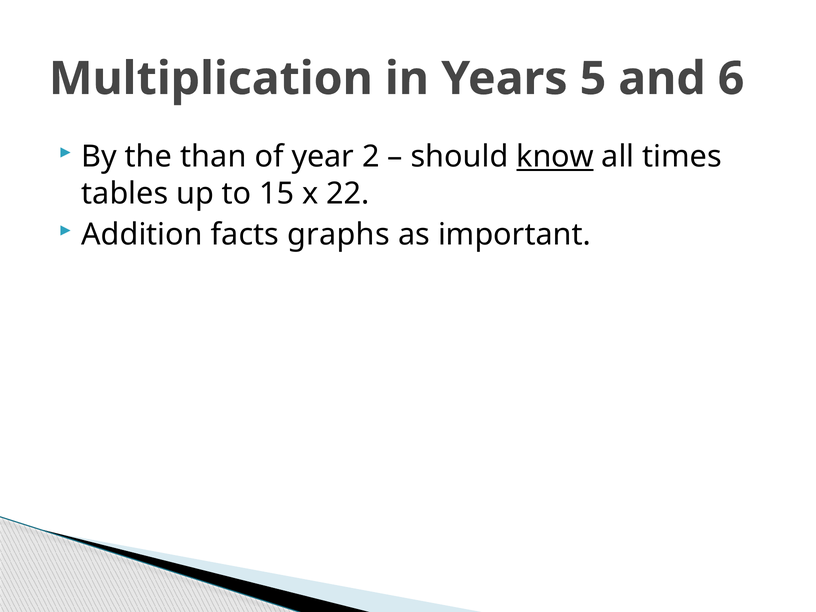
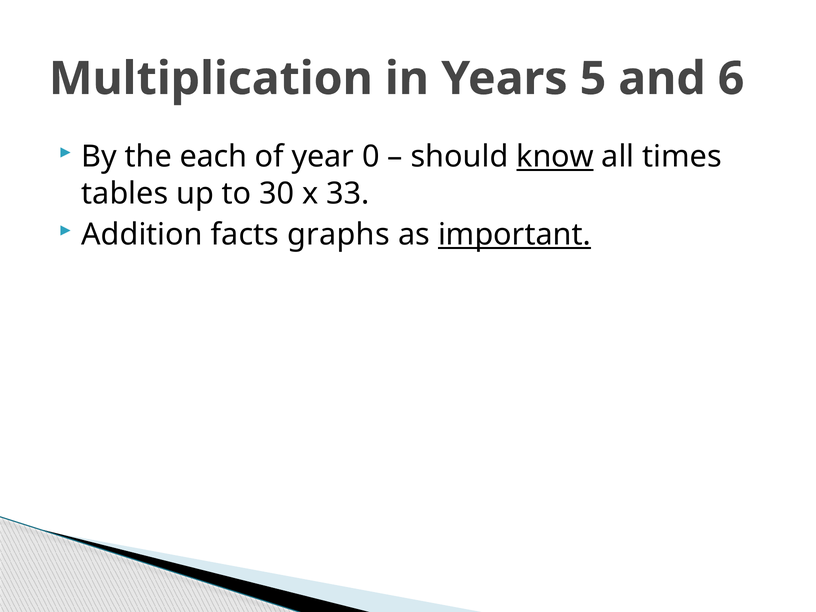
than: than -> each
2: 2 -> 0
15: 15 -> 30
22: 22 -> 33
important underline: none -> present
